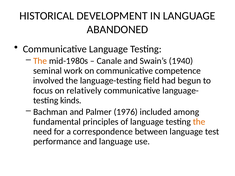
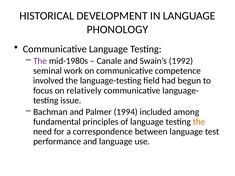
ABANDONED: ABANDONED -> PHONOLOGY
The at (40, 61) colour: orange -> purple
1940: 1940 -> 1992
kinds: kinds -> issue
1976: 1976 -> 1994
